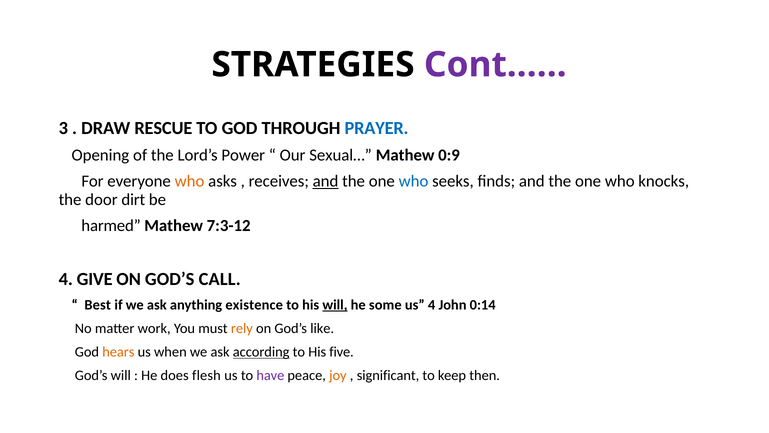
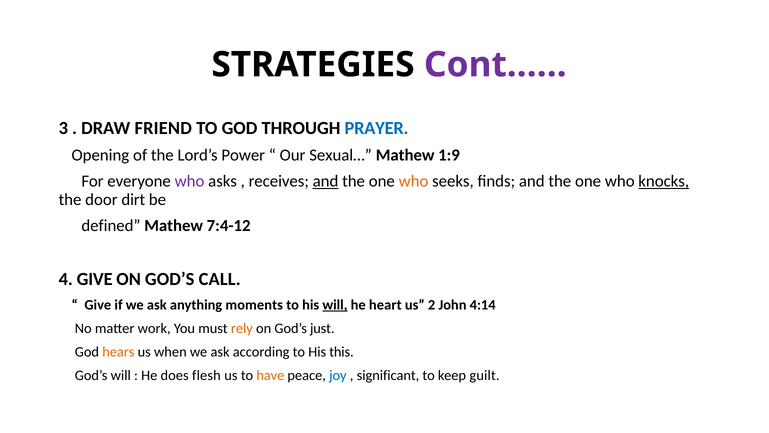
RESCUE: RESCUE -> FRIEND
0:9: 0:9 -> 1:9
who at (190, 181) colour: orange -> purple
who at (414, 181) colour: blue -> orange
knocks underline: none -> present
harmed: harmed -> defined
7:3-12: 7:3-12 -> 7:4-12
Best at (98, 304): Best -> Give
existence: existence -> moments
some: some -> heart
us 4: 4 -> 2
0:14: 0:14 -> 4:14
like: like -> just
according underline: present -> none
five: five -> this
have colour: purple -> orange
joy colour: orange -> blue
then: then -> guilt
